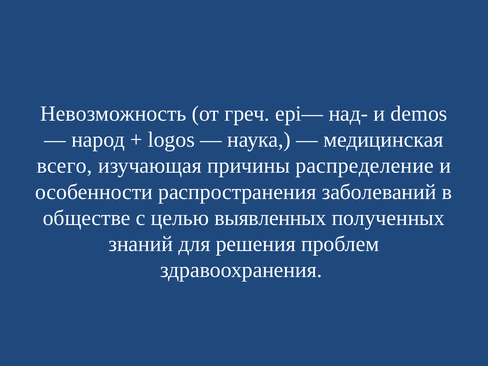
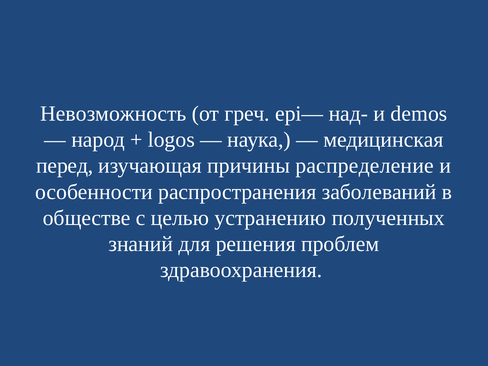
всего: всего -> перед
выявленных: выявленных -> устранению
